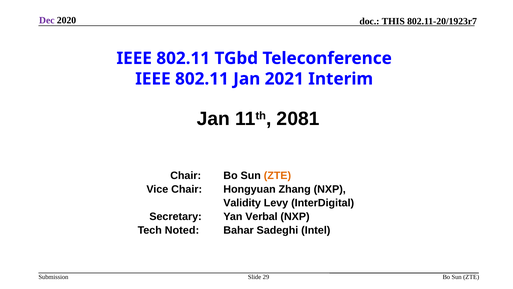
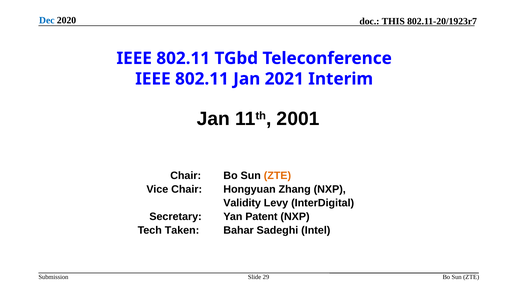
Dec colour: purple -> blue
2081: 2081 -> 2001
Verbal: Verbal -> Patent
Noted: Noted -> Taken
